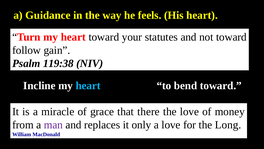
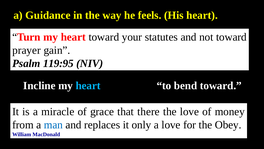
follow: follow -> prayer
119:38: 119:38 -> 119:95
man colour: purple -> blue
Long: Long -> Obey
